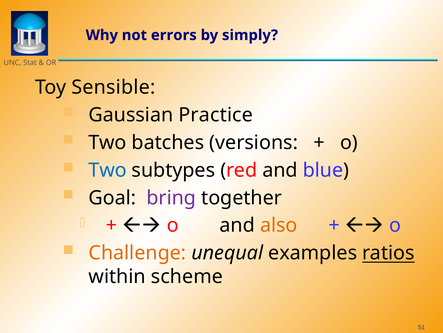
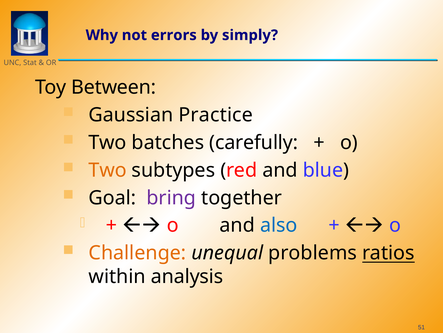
Sensible: Sensible -> Between
versions: versions -> carefully
Two at (108, 170) colour: blue -> orange
also colour: orange -> blue
examples: examples -> problems
scheme: scheme -> analysis
